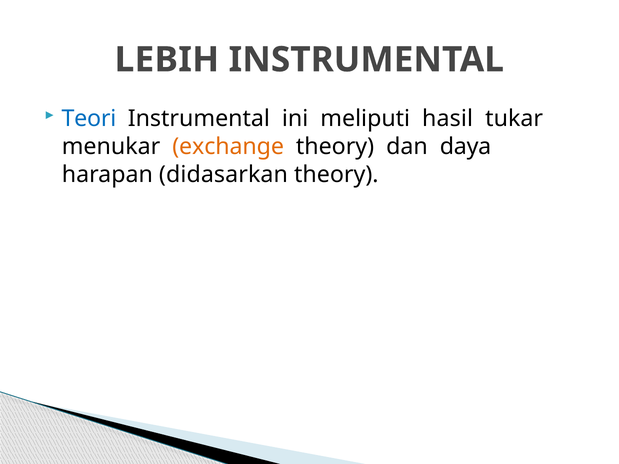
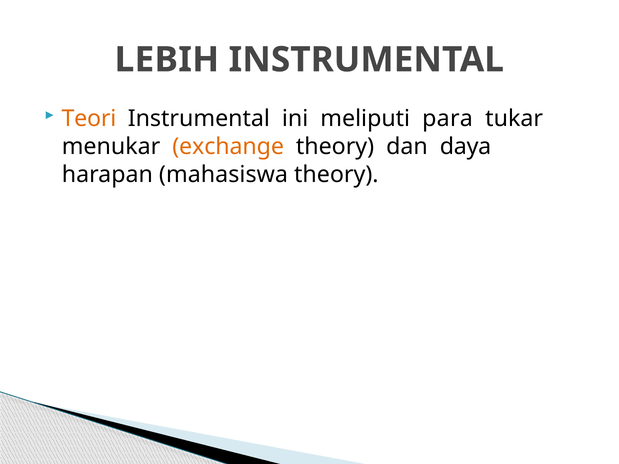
Teori colour: blue -> orange
hasil: hasil -> para
didasarkan: didasarkan -> mahasiswa
